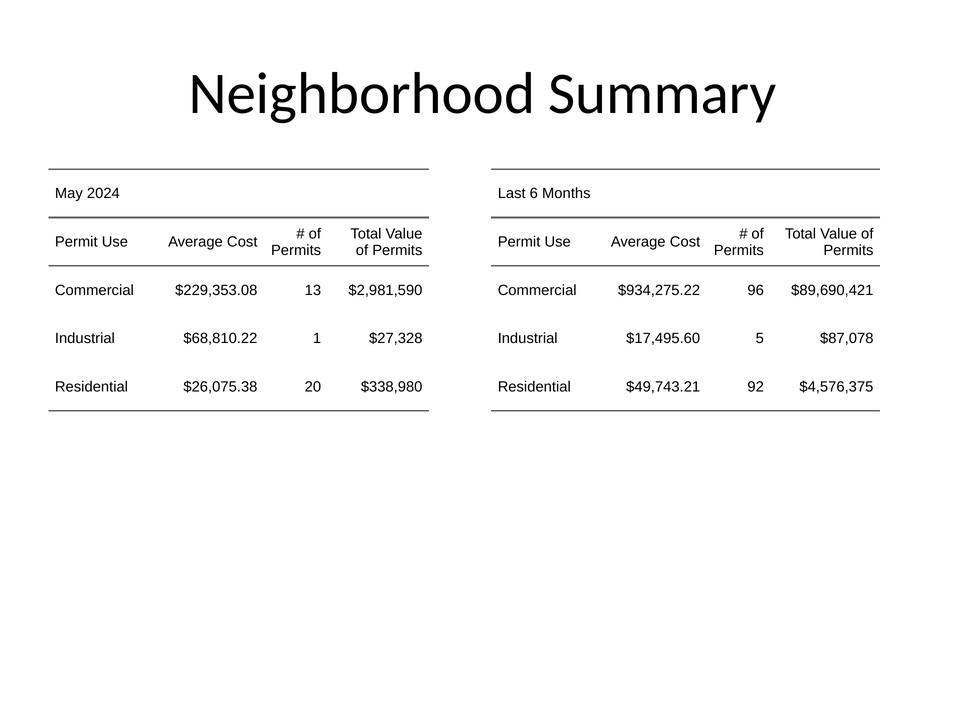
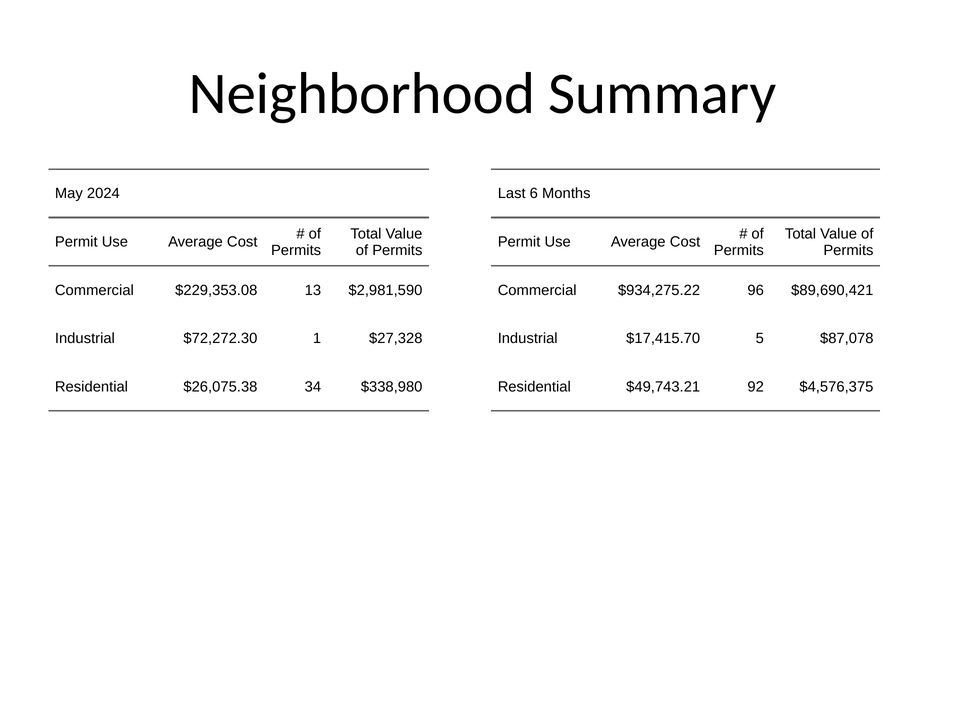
$68,810.22: $68,810.22 -> $72,272.30
$17,495.60: $17,495.60 -> $17,415.70
20: 20 -> 34
